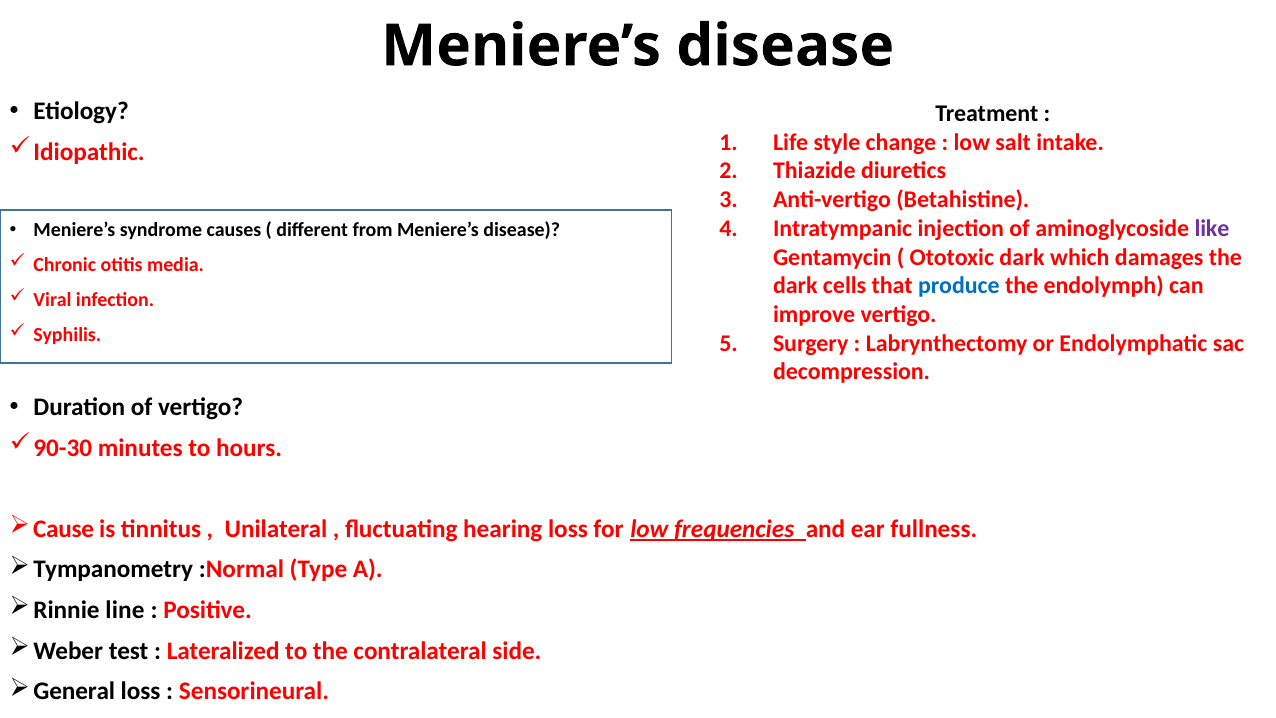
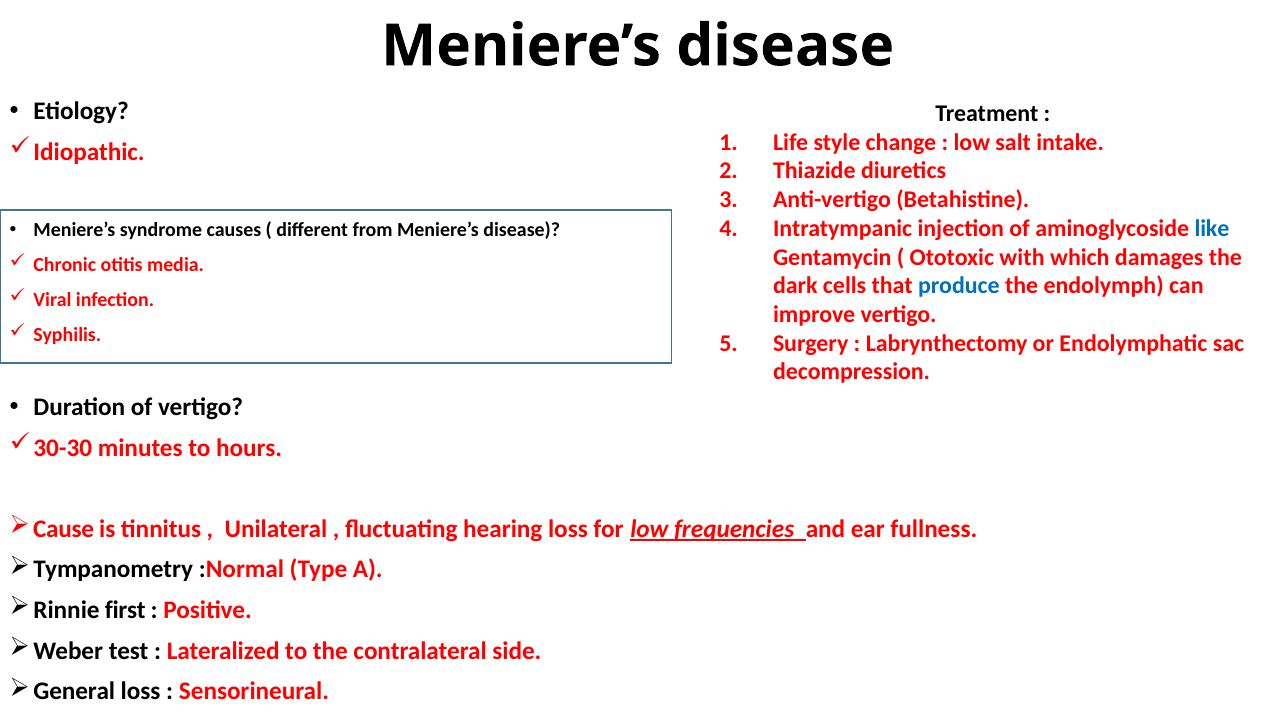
like colour: purple -> blue
Ototoxic dark: dark -> with
90-30: 90-30 -> 30-30
line: line -> first
